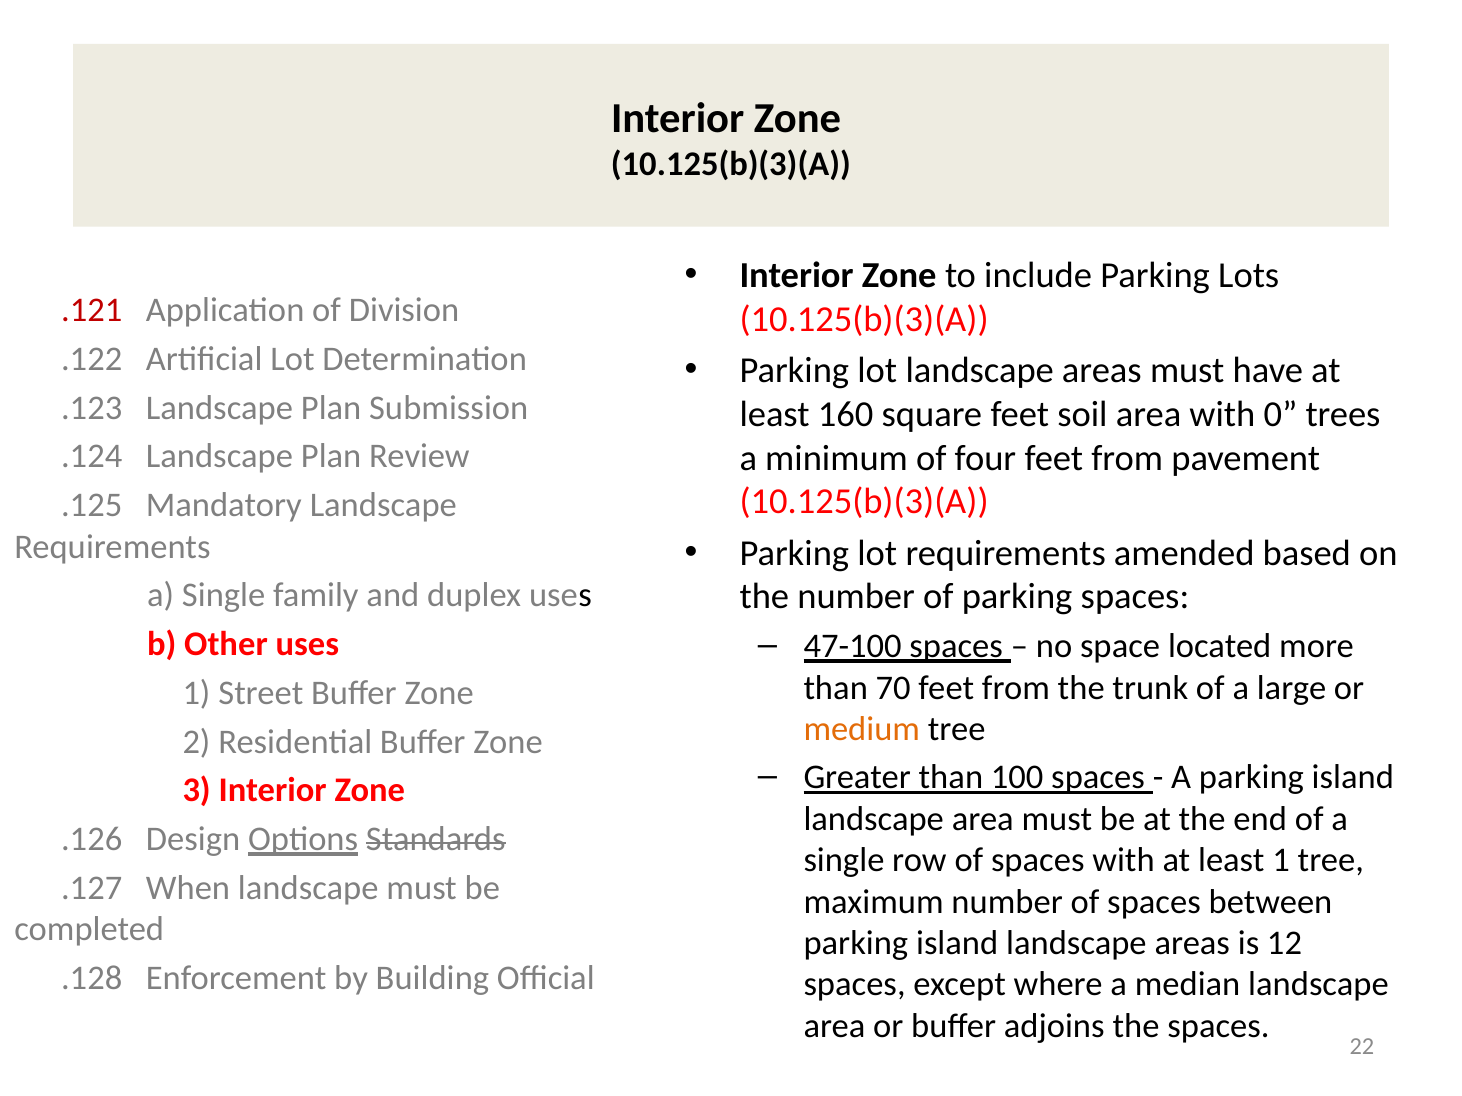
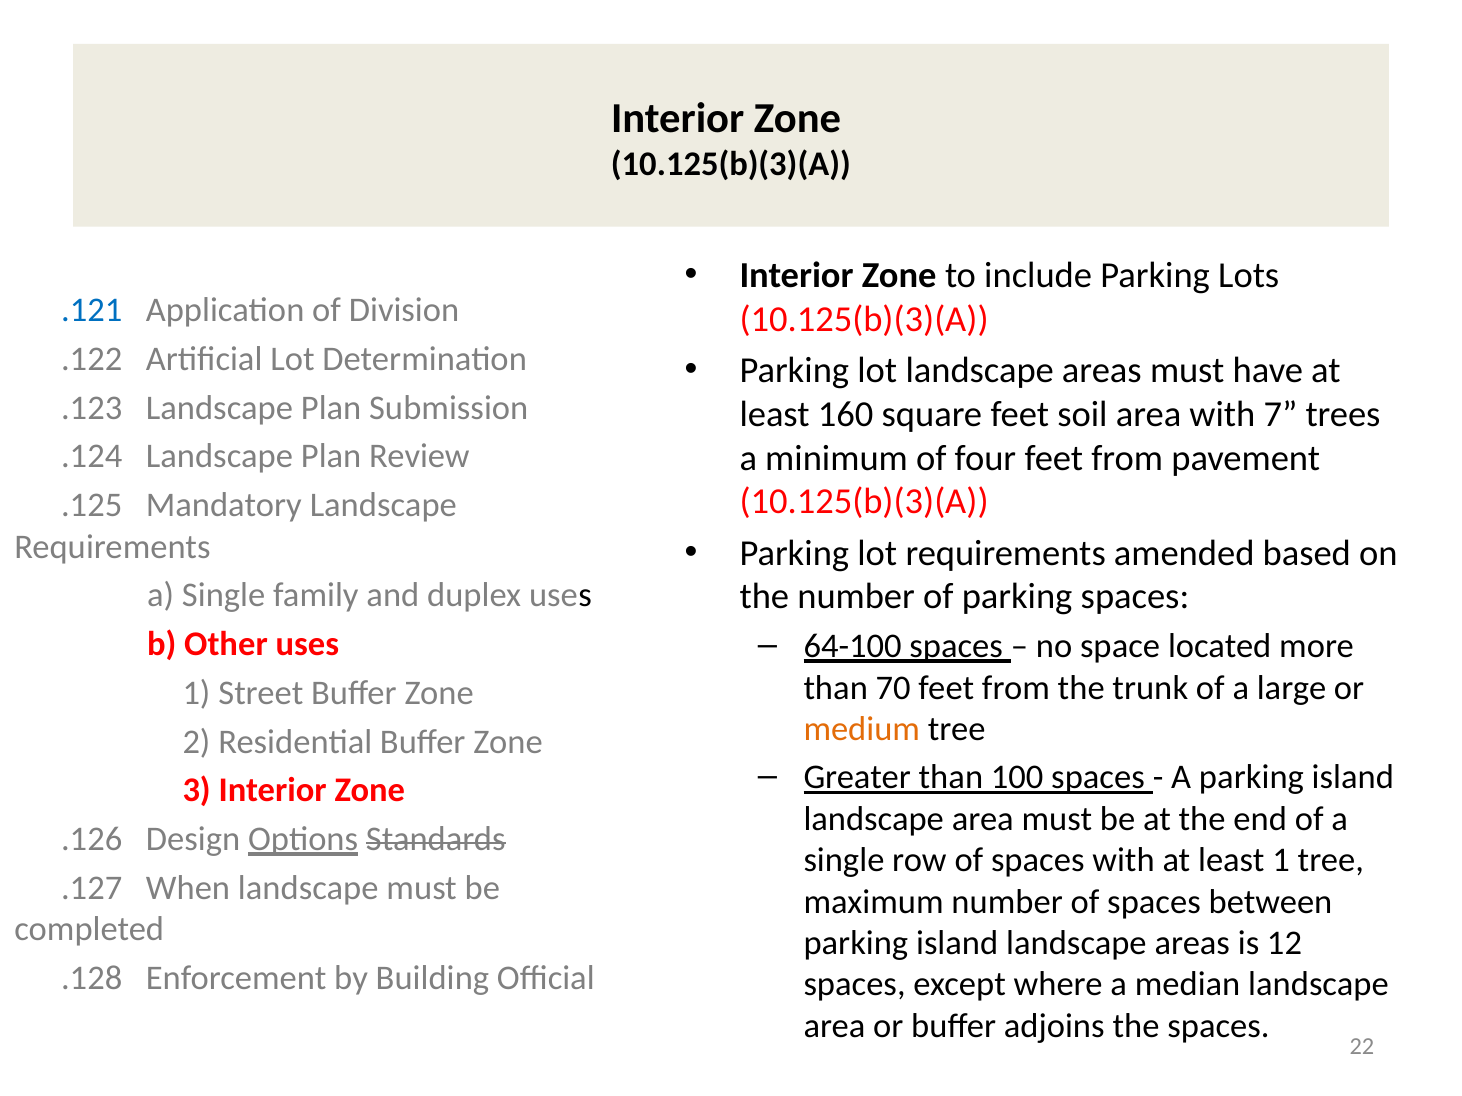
.121 colour: red -> blue
0: 0 -> 7
47-100: 47-100 -> 64-100
